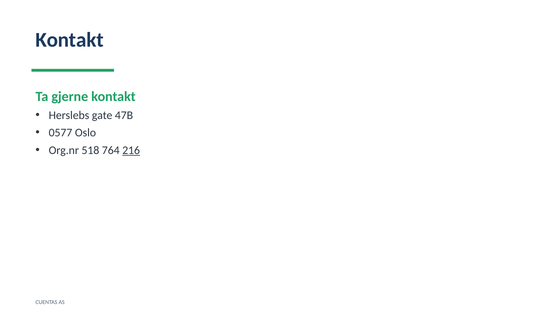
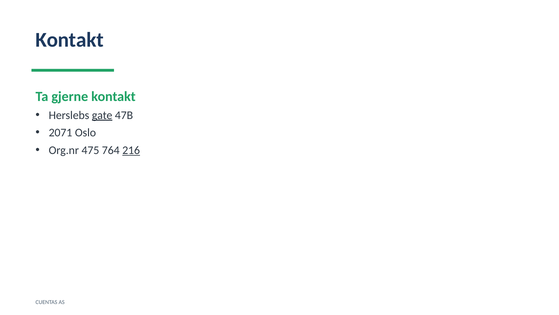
gate underline: none -> present
0577: 0577 -> 2071
518: 518 -> 475
